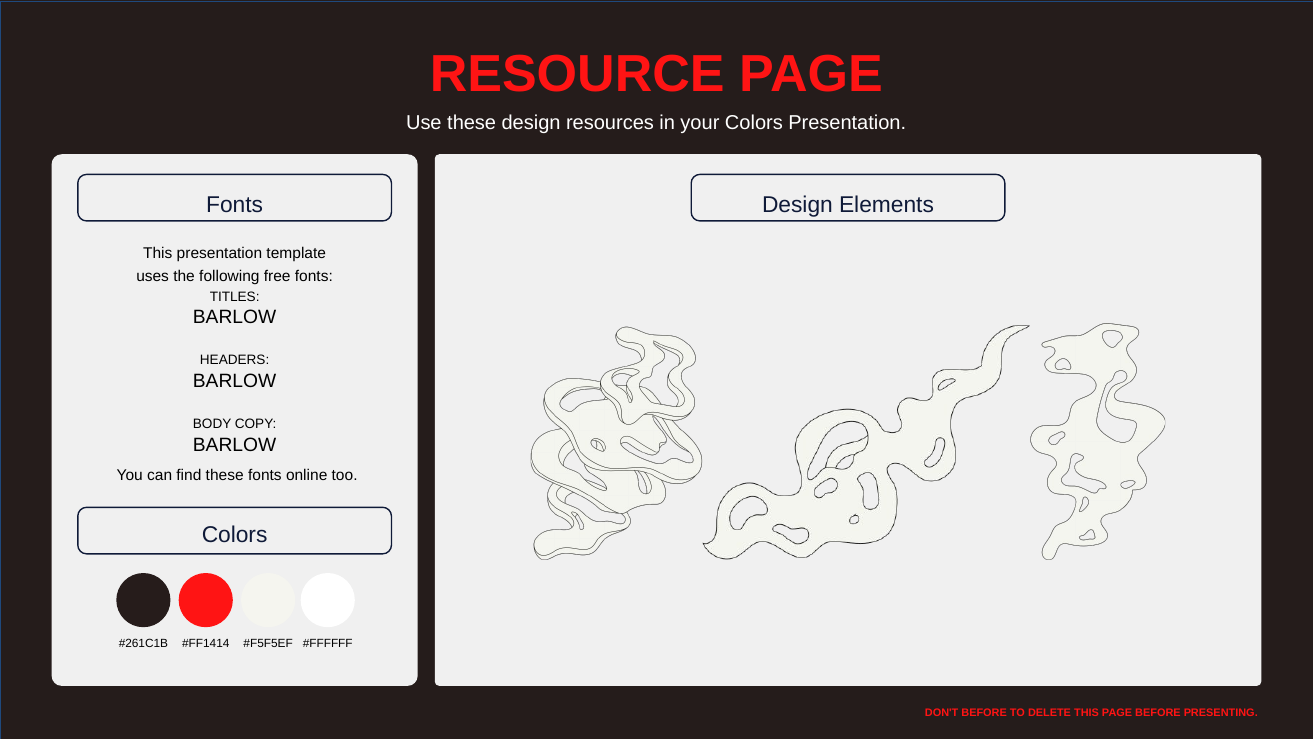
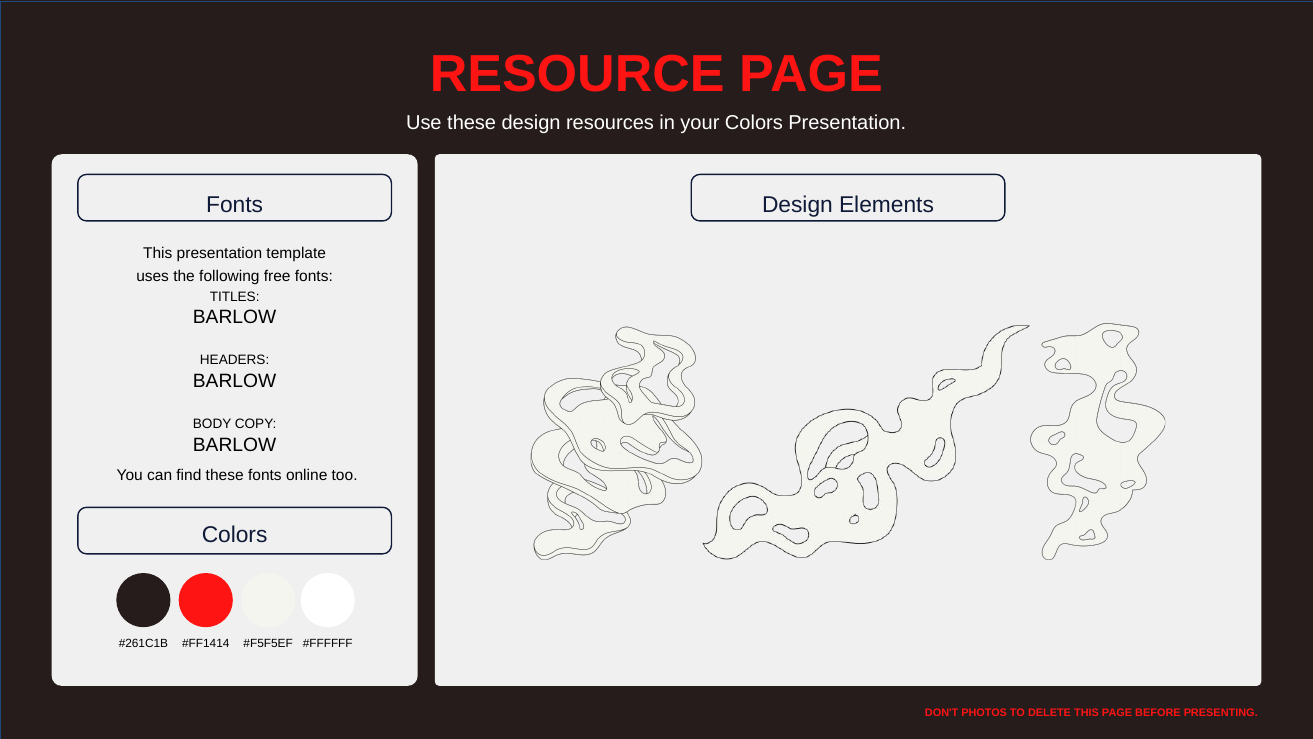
DON'T BEFORE: BEFORE -> PHOTOS
